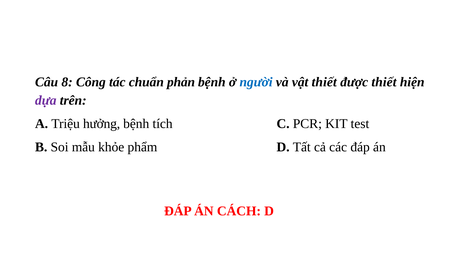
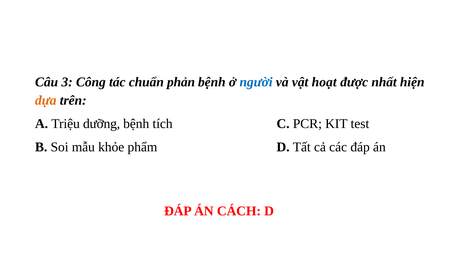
8: 8 -> 3
vật thiết: thiết -> hoạt
được thiết: thiết -> nhất
dựa colour: purple -> orange
hưởng: hưởng -> dưỡng
